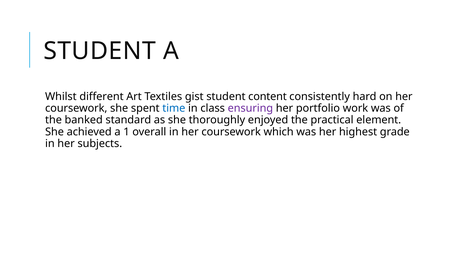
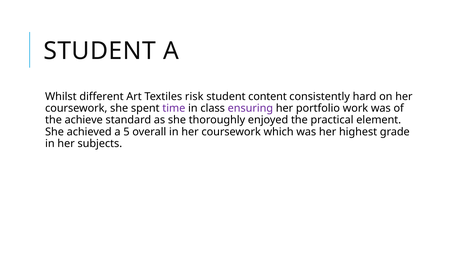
gist: gist -> risk
time colour: blue -> purple
banked: banked -> achieve
1: 1 -> 5
